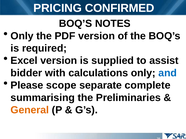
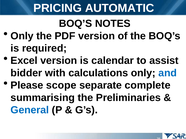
CONFIRMED: CONFIRMED -> AUTOMATIC
supplied: supplied -> calendar
General colour: orange -> blue
